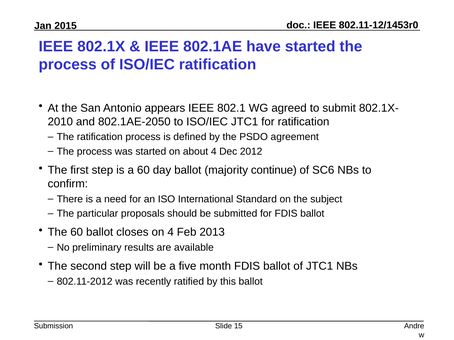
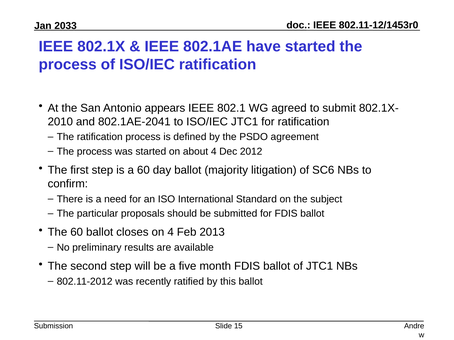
2015: 2015 -> 2033
802.1AE-2050: 802.1AE-2050 -> 802.1AE-2041
continue: continue -> litigation
